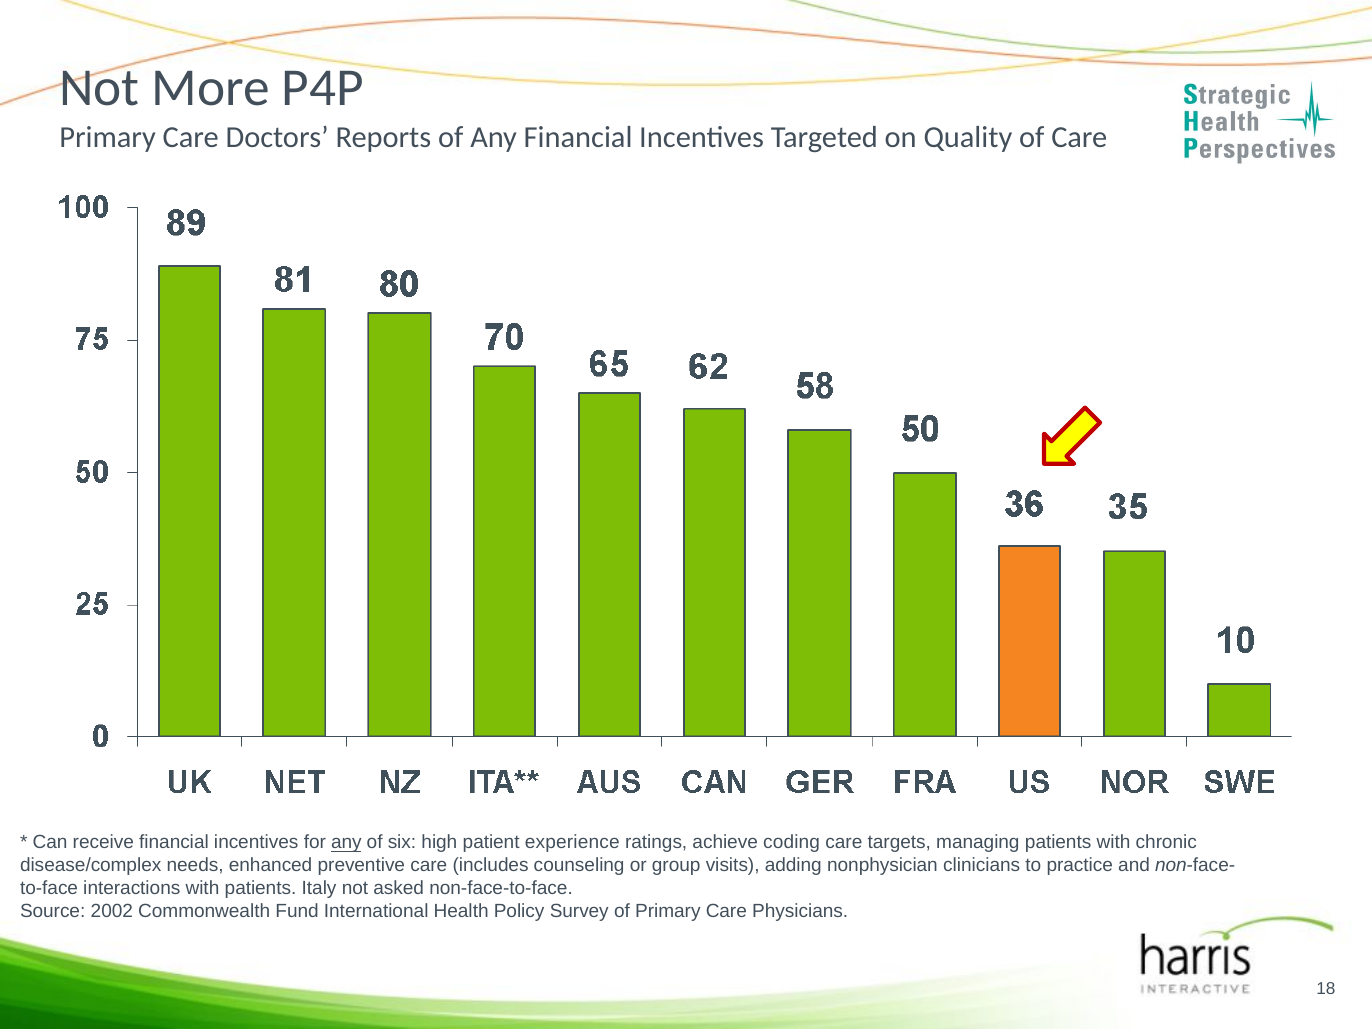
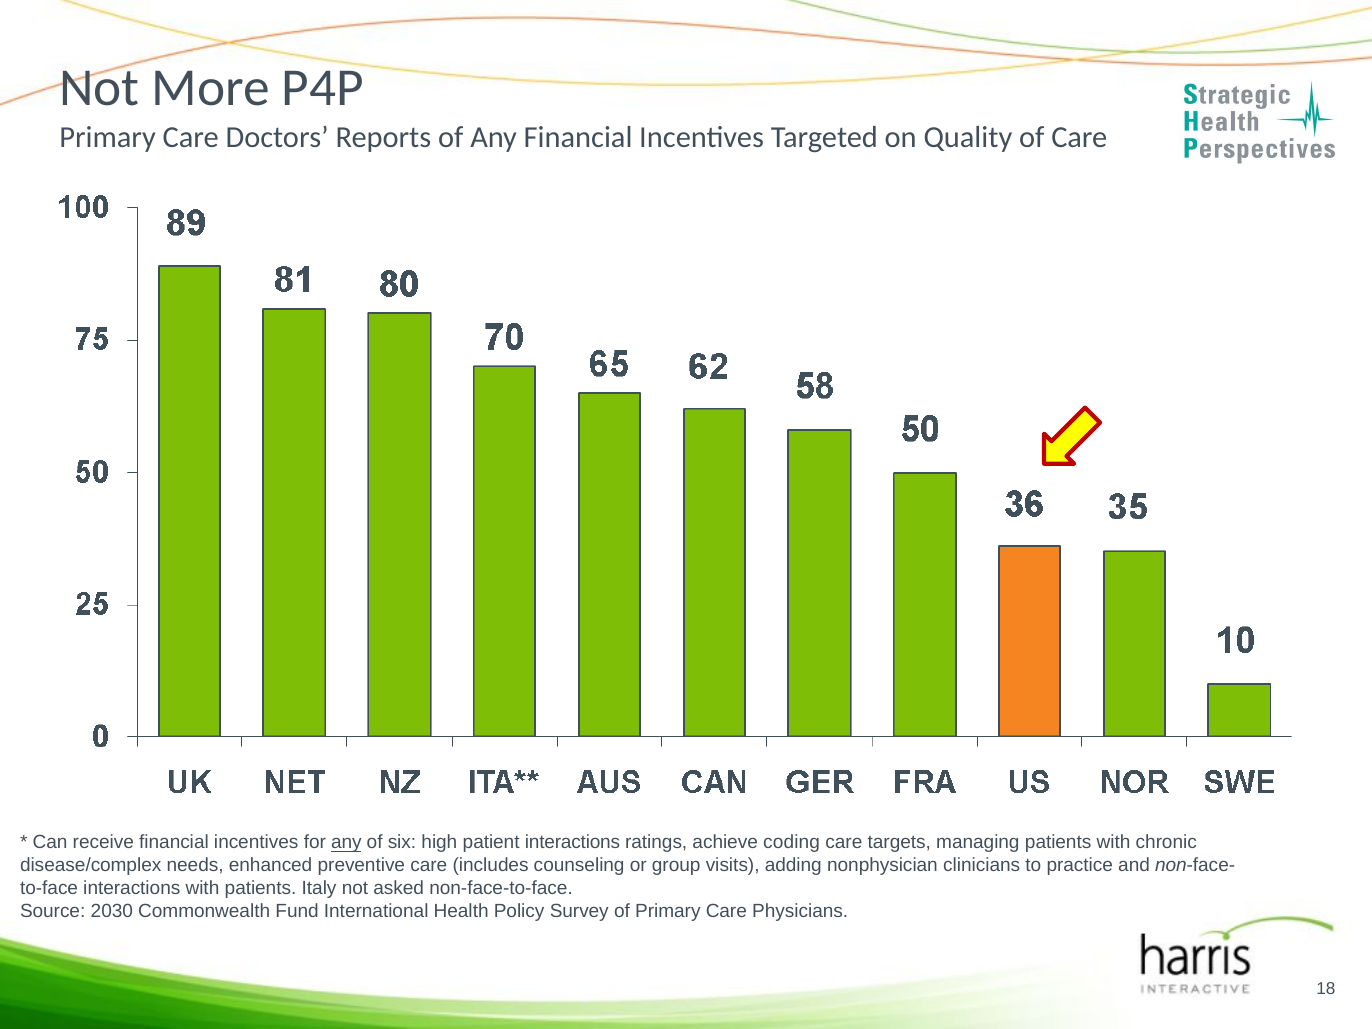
patient experience: experience -> interactions
2002: 2002 -> 2030
